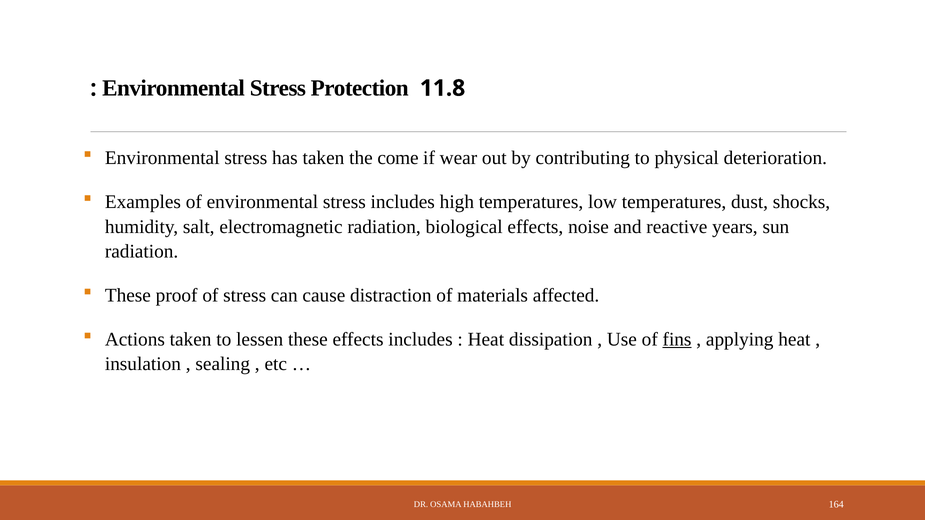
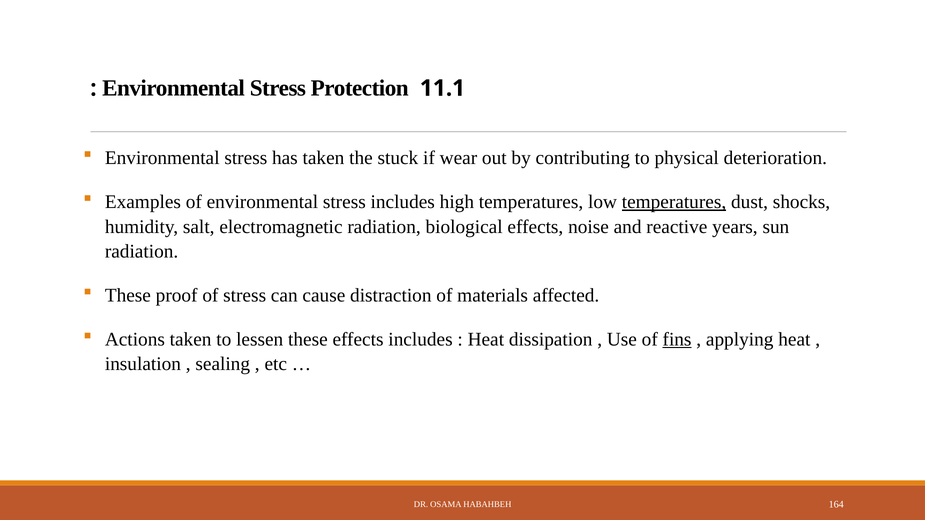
11.8: 11.8 -> 11.1
come: come -> stuck
temperatures at (674, 202) underline: none -> present
